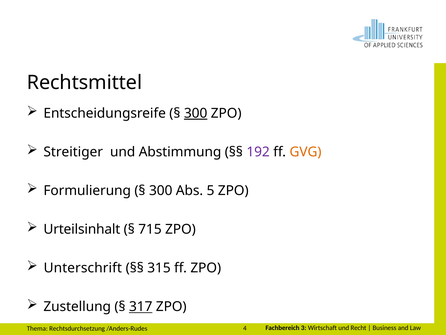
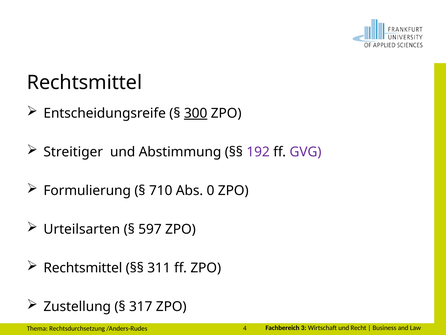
GVG colour: orange -> purple
300 at (161, 190): 300 -> 710
5: 5 -> 0
Urteilsinhalt: Urteilsinhalt -> Urteilsarten
715: 715 -> 597
Unterschrift at (83, 268): Unterschrift -> Rechtsmittel
315: 315 -> 311
317 underline: present -> none
